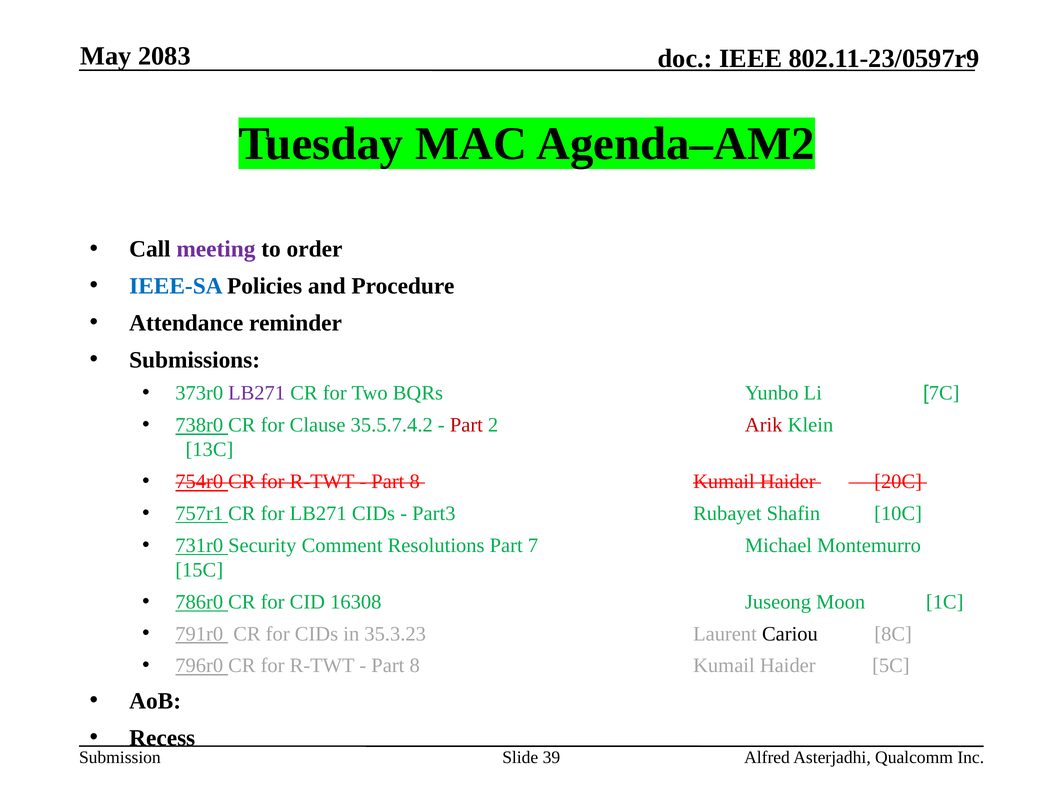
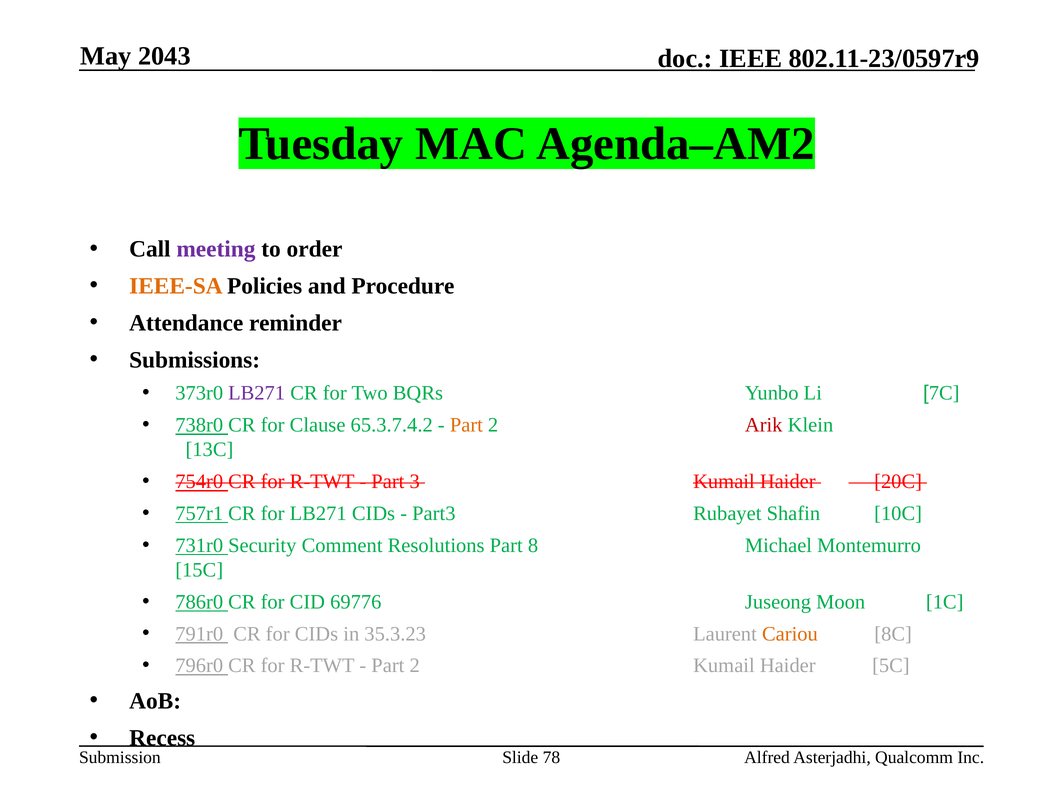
2083: 2083 -> 2043
IEEE-SA colour: blue -> orange
35.5.7.4.2: 35.5.7.4.2 -> 65.3.7.4.2
Part at (466, 425) colour: red -> orange
8 at (415, 482): 8 -> 3
7: 7 -> 8
16308: 16308 -> 69776
Cariou colour: black -> orange
8 at (415, 666): 8 -> 2
39: 39 -> 78
